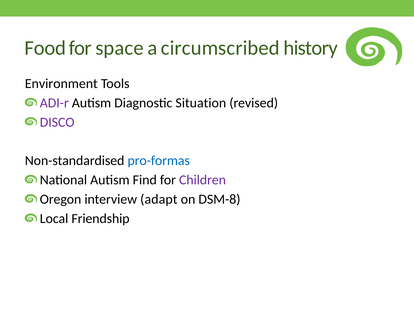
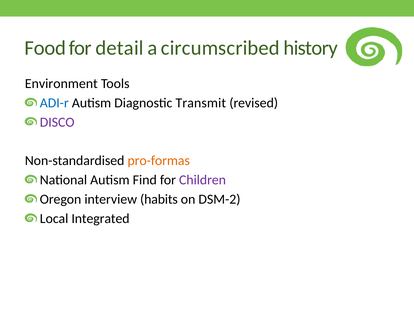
space: space -> detail
ADI-r colour: purple -> blue
Situation: Situation -> Transmit
pro-formas colour: blue -> orange
adapt: adapt -> habits
DSM-8: DSM-8 -> DSM-2
Friendship: Friendship -> Integrated
